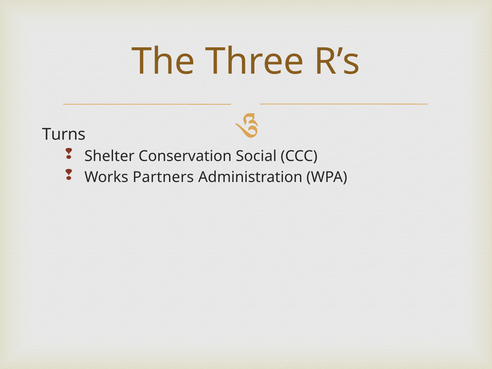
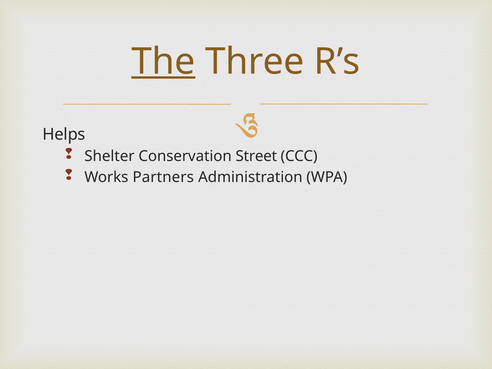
The underline: none -> present
Turns: Turns -> Helps
Social: Social -> Street
